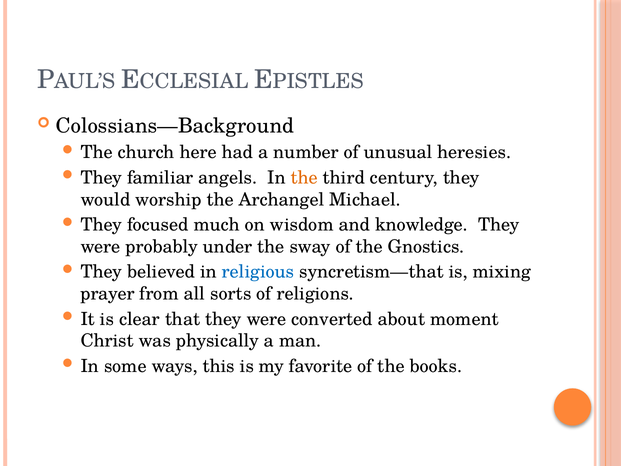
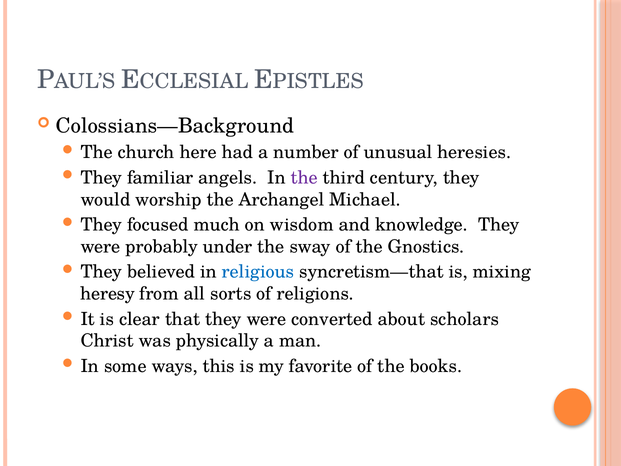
the at (304, 178) colour: orange -> purple
prayer: prayer -> heresy
moment: moment -> scholars
